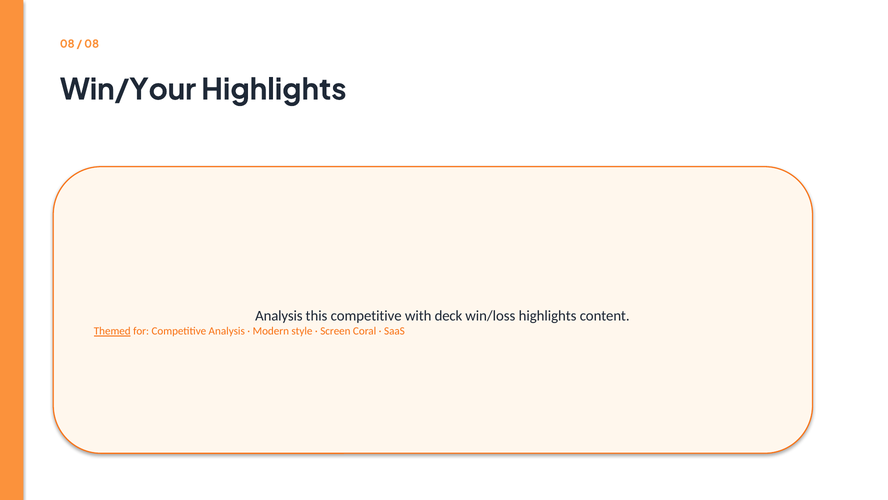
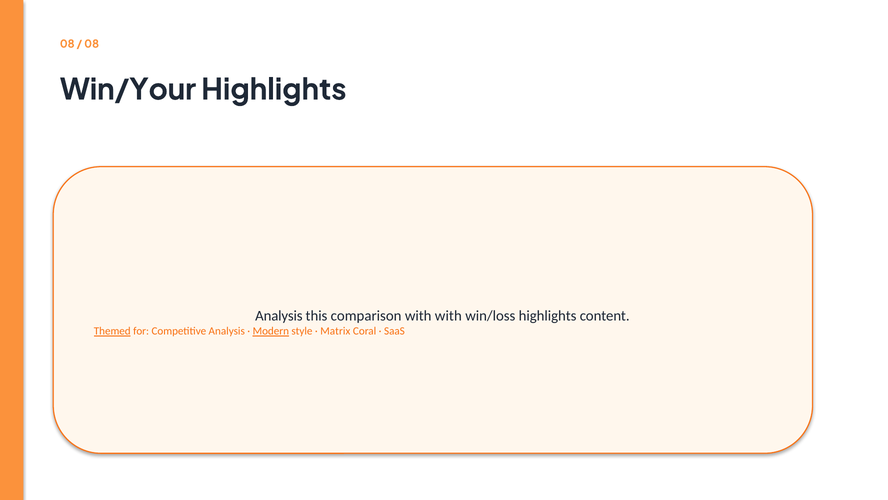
this competitive: competitive -> comparison
with deck: deck -> with
Modern underline: none -> present
Screen: Screen -> Matrix
